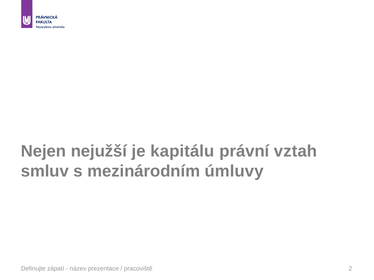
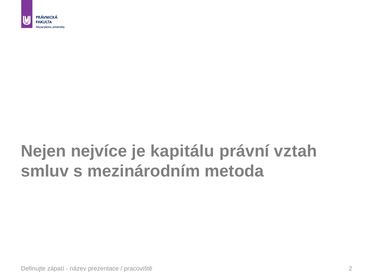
nejužší: nejužší -> nejvíce
úmluvy: úmluvy -> metoda
